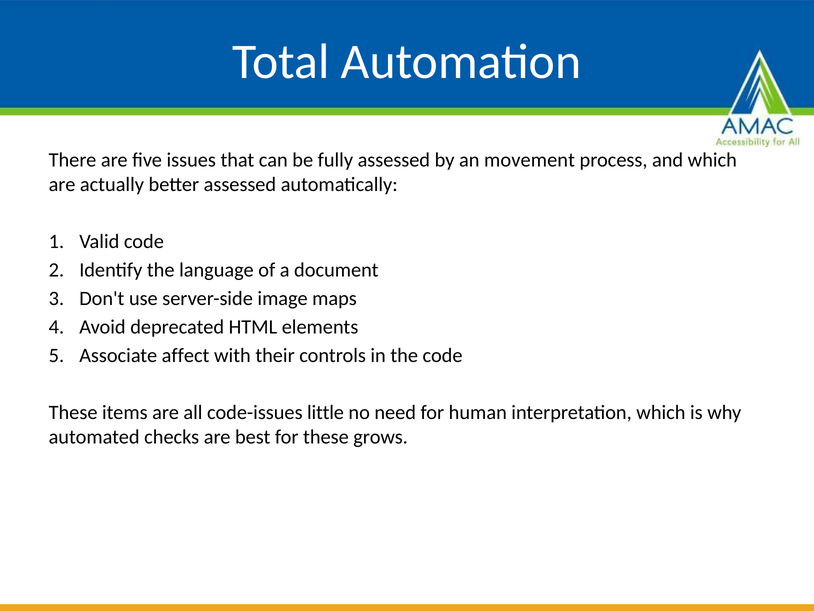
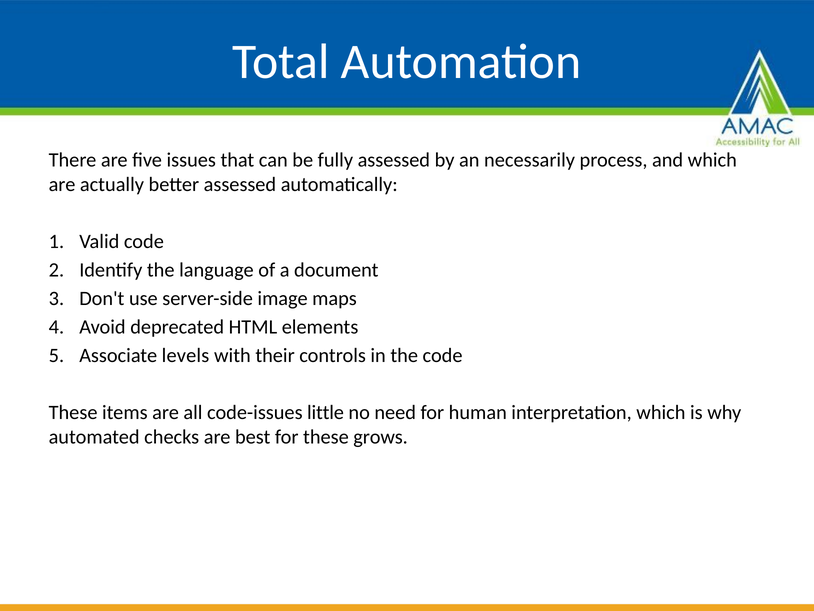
movement: movement -> necessarily
affect: affect -> levels
